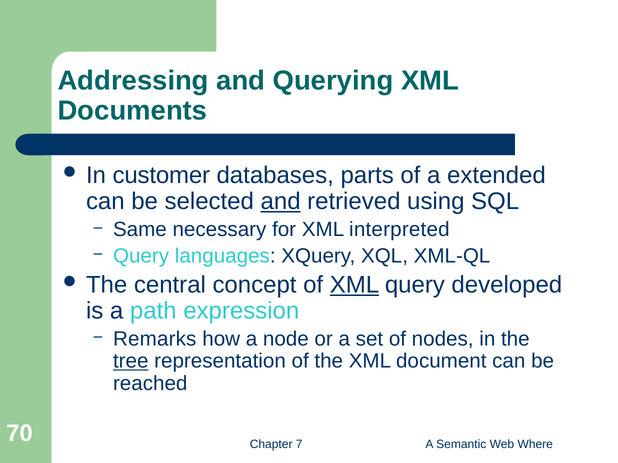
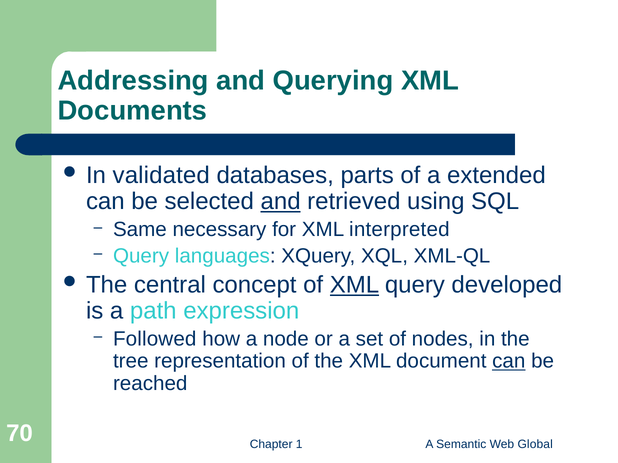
customer: customer -> validated
Remarks: Remarks -> Followed
tree underline: present -> none
can at (509, 361) underline: none -> present
7: 7 -> 1
Where: Where -> Global
